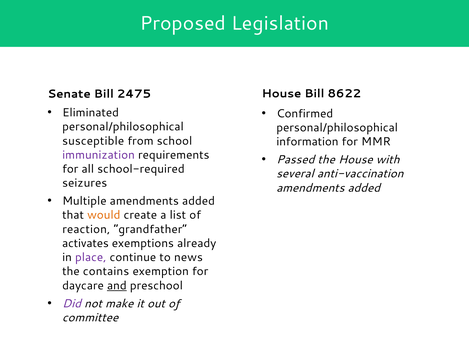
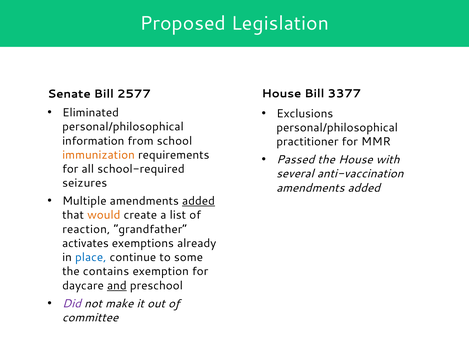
2475: 2475 -> 2577
8622: 8622 -> 3377
Confirmed: Confirmed -> Exclusions
susceptible: susceptible -> information
information: information -> practitioner
immunization colour: purple -> orange
added at (198, 201) underline: none -> present
place colour: purple -> blue
news: news -> some
